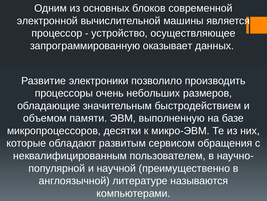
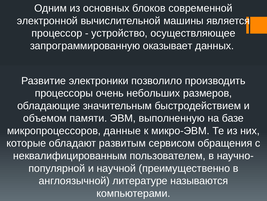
десятки: десятки -> данные
